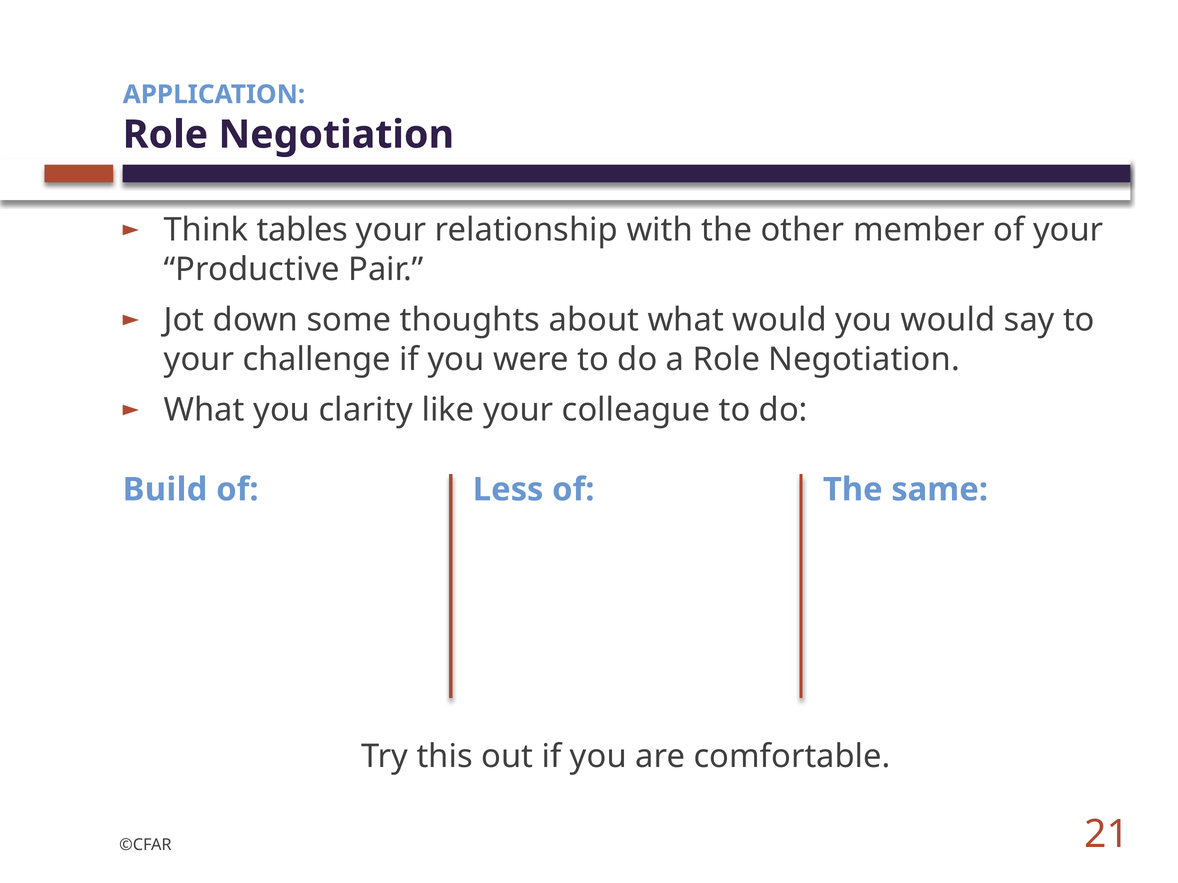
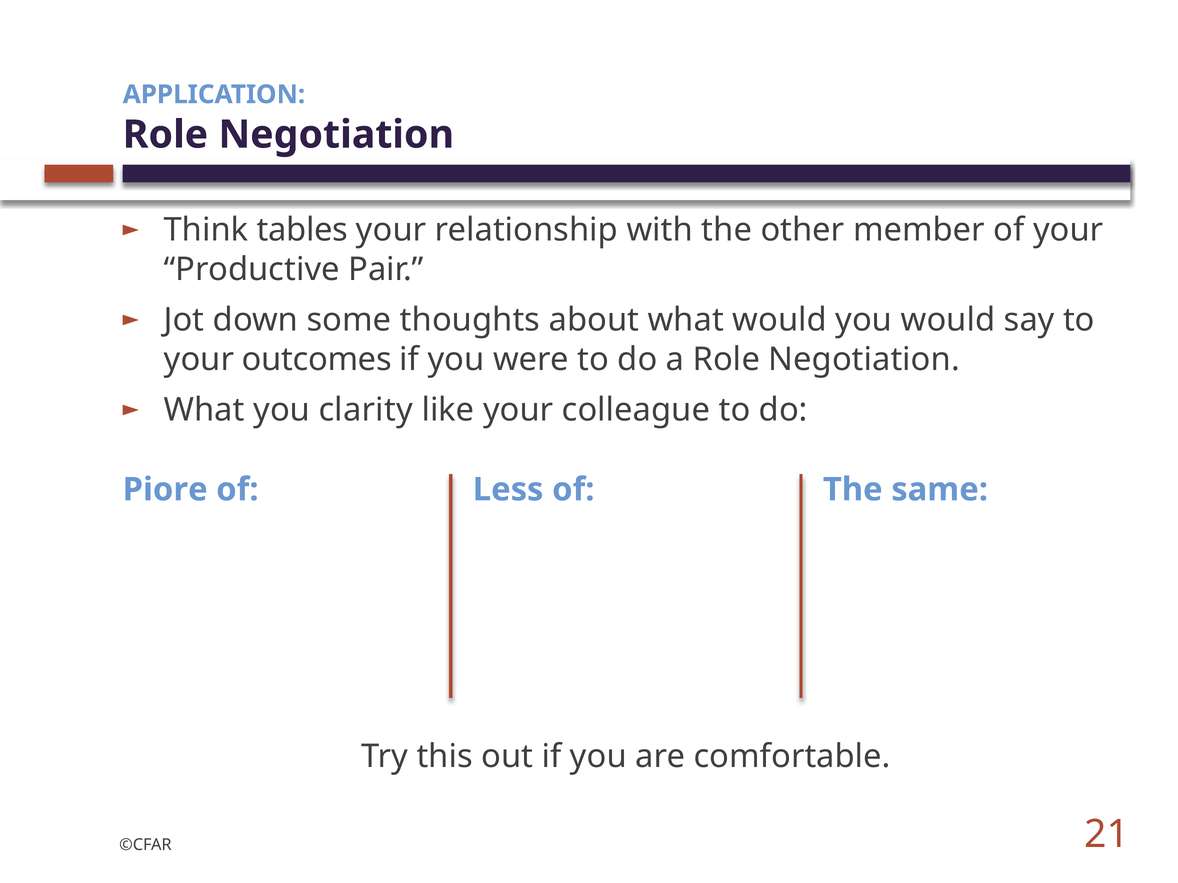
challenge: challenge -> outcomes
Build: Build -> Piore
